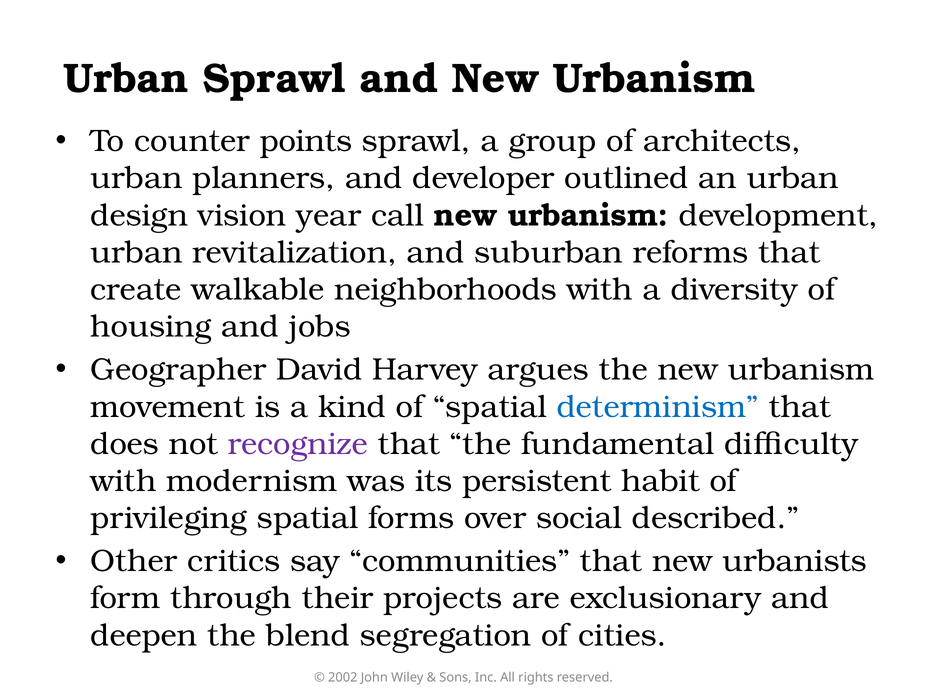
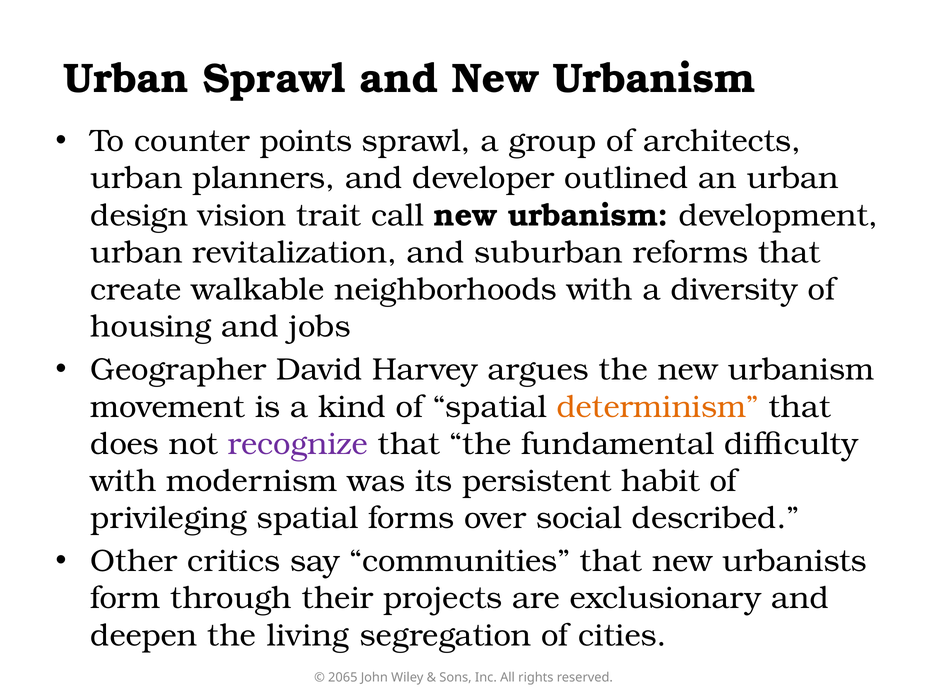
year: year -> trait
determinism colour: blue -> orange
blend: blend -> living
2002: 2002 -> 2065
